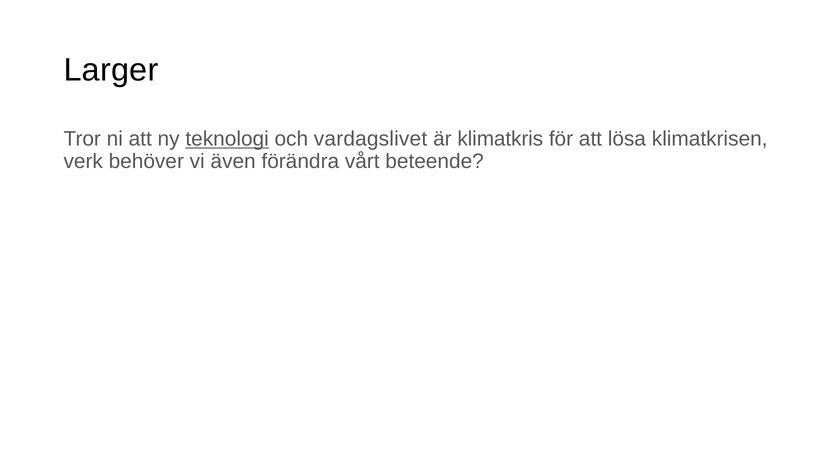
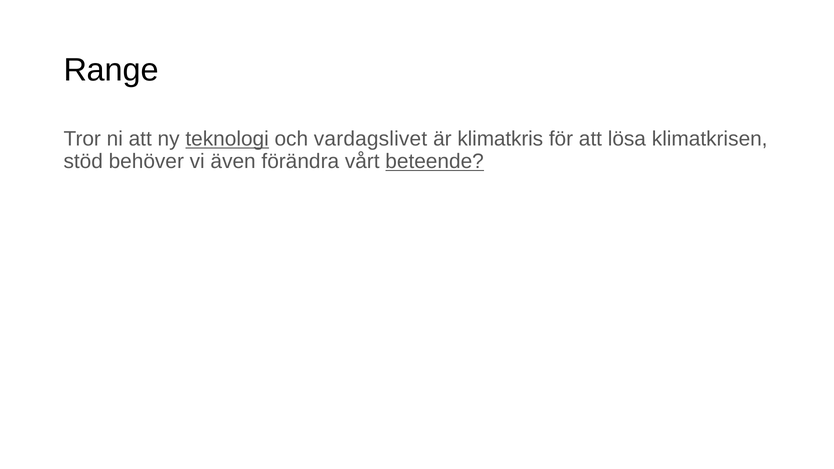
Larger: Larger -> Range
verk: verk -> stöd
beteende underline: none -> present
